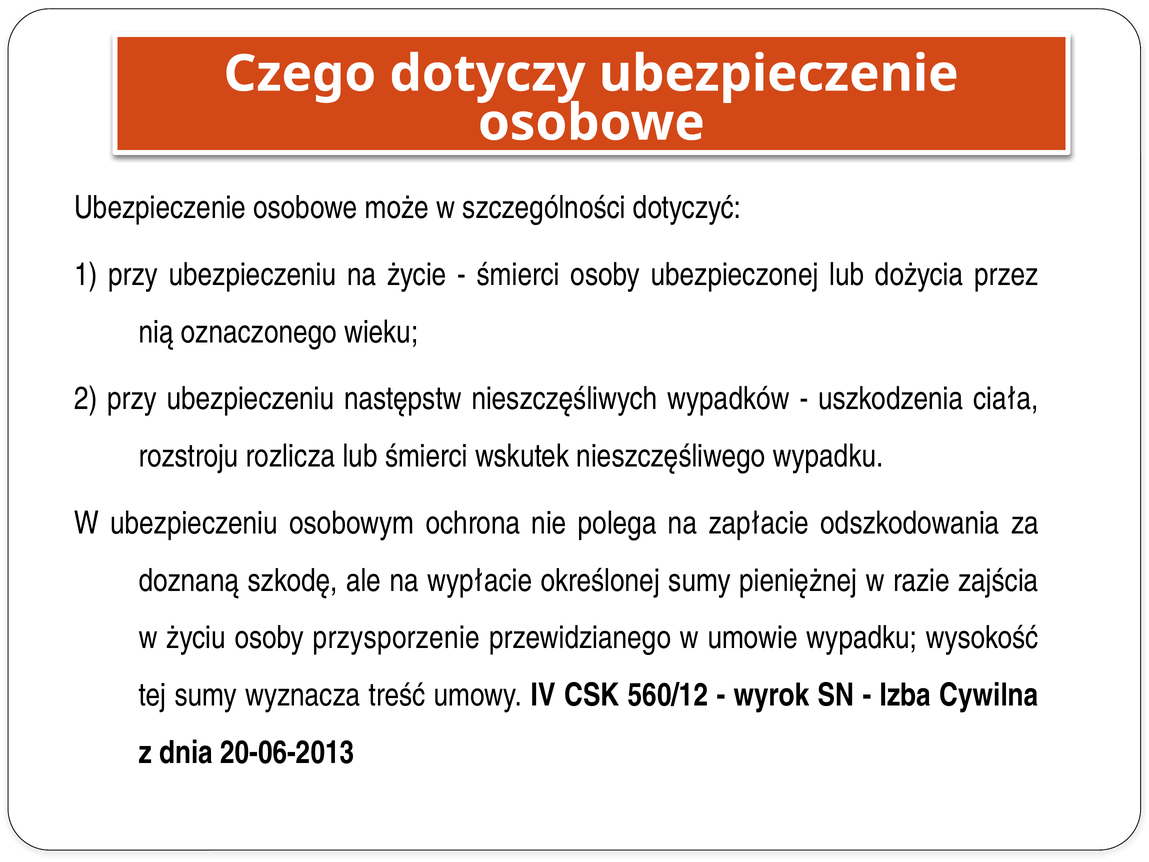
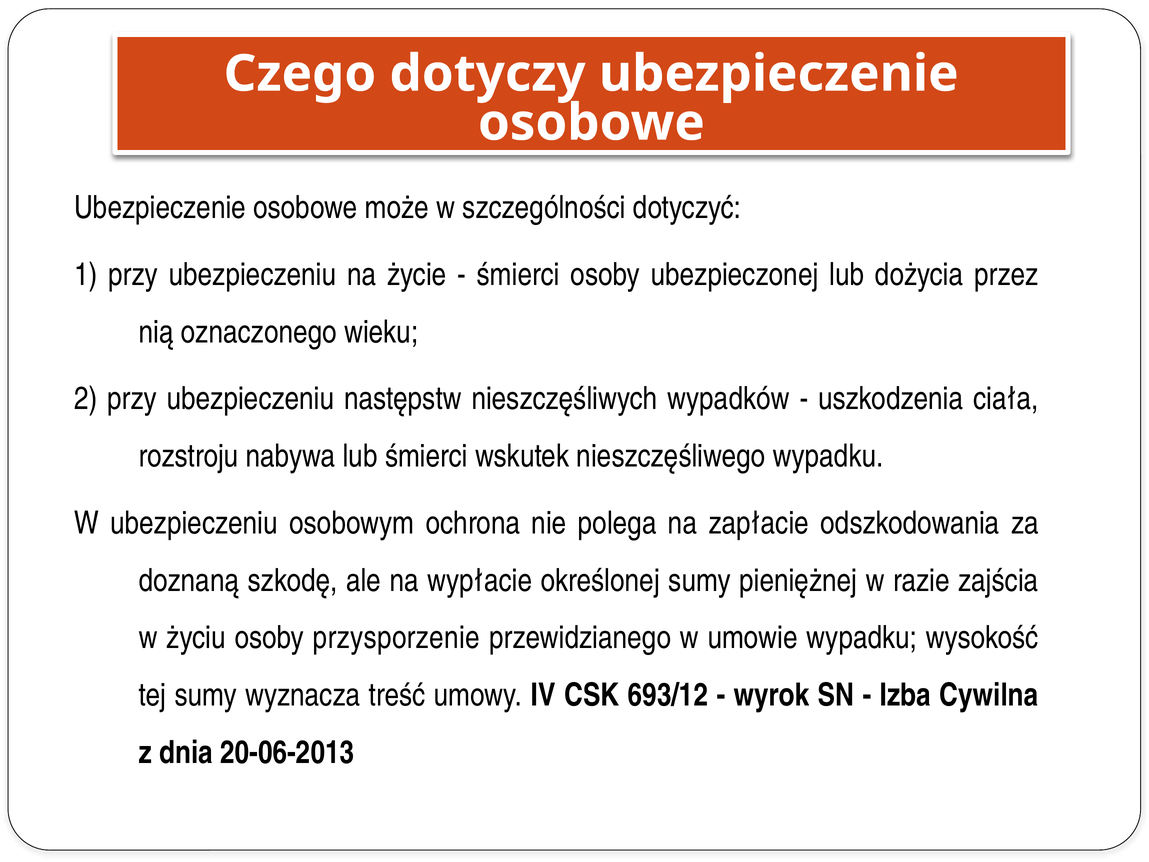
rozlicza: rozlicza -> nabywa
560/12: 560/12 -> 693/12
